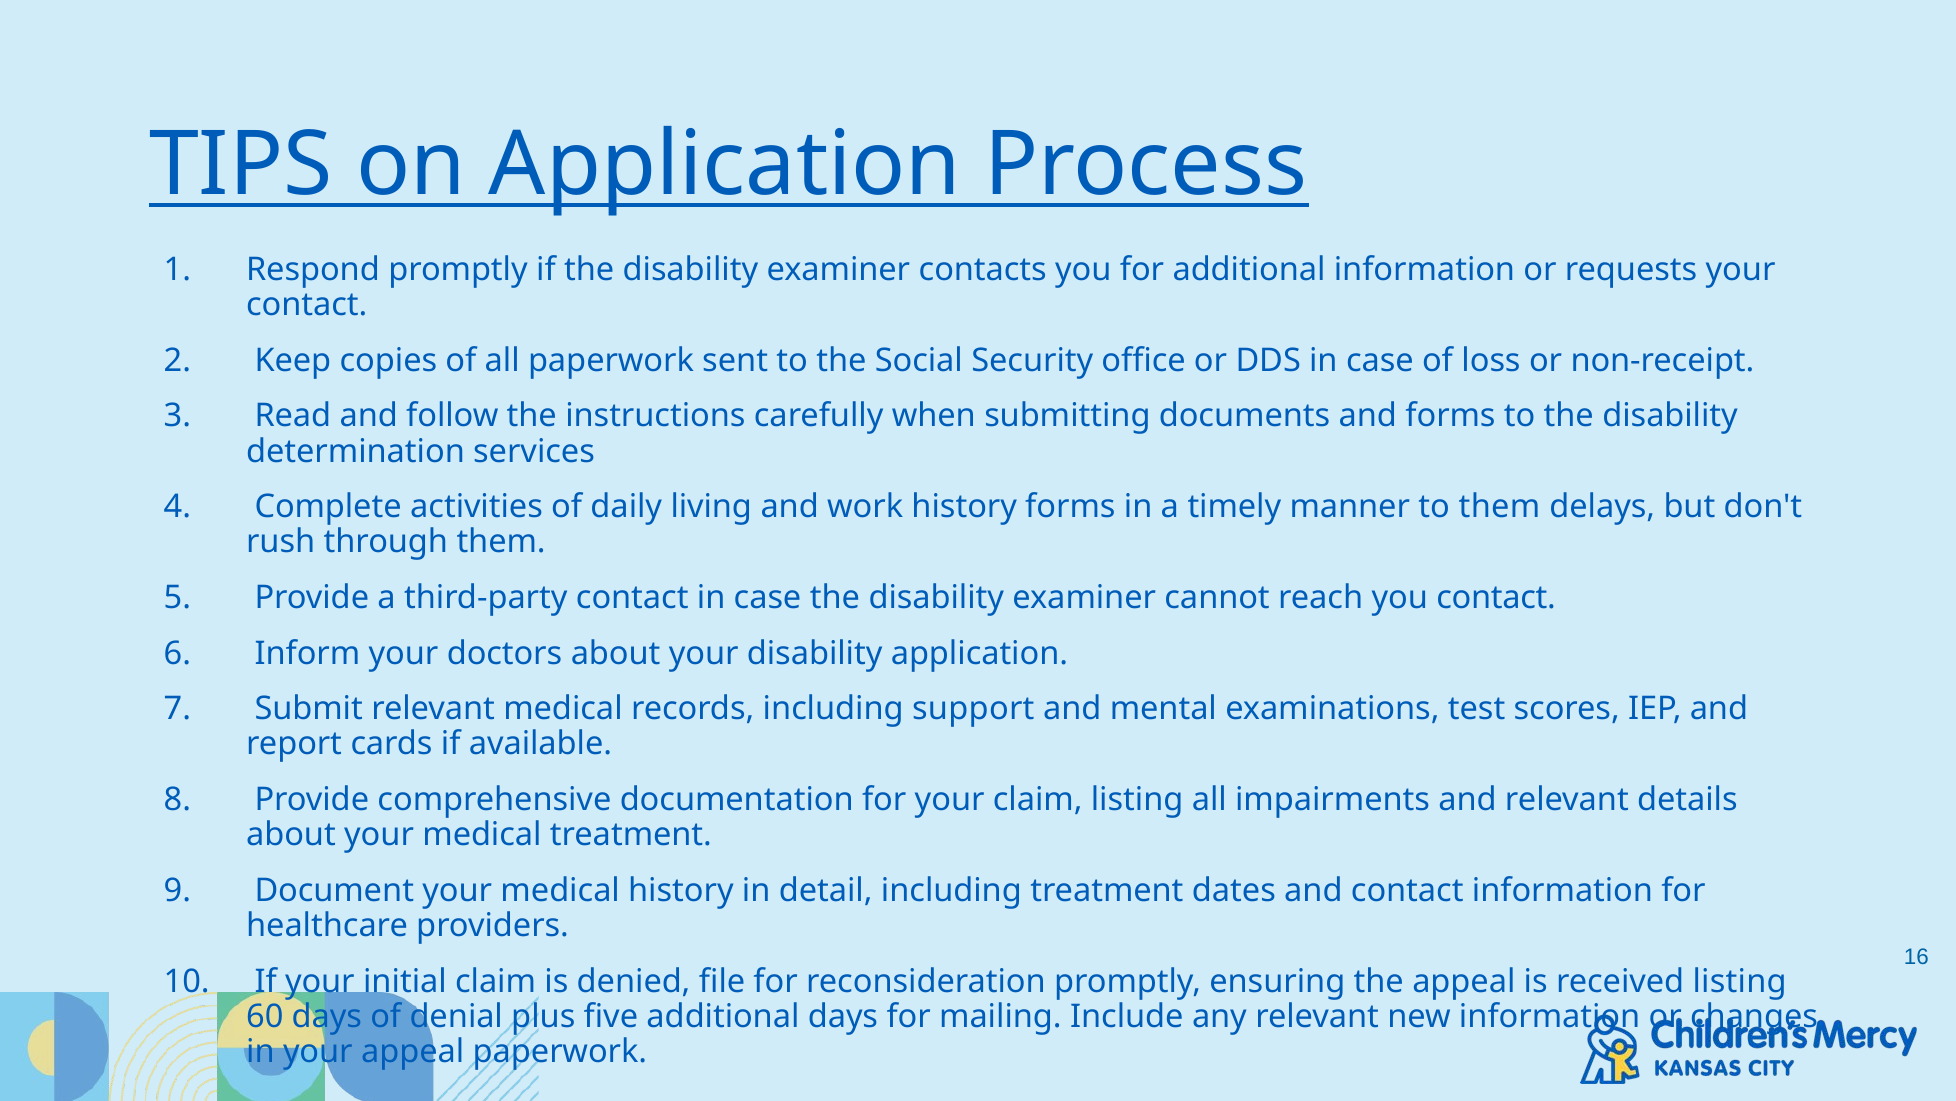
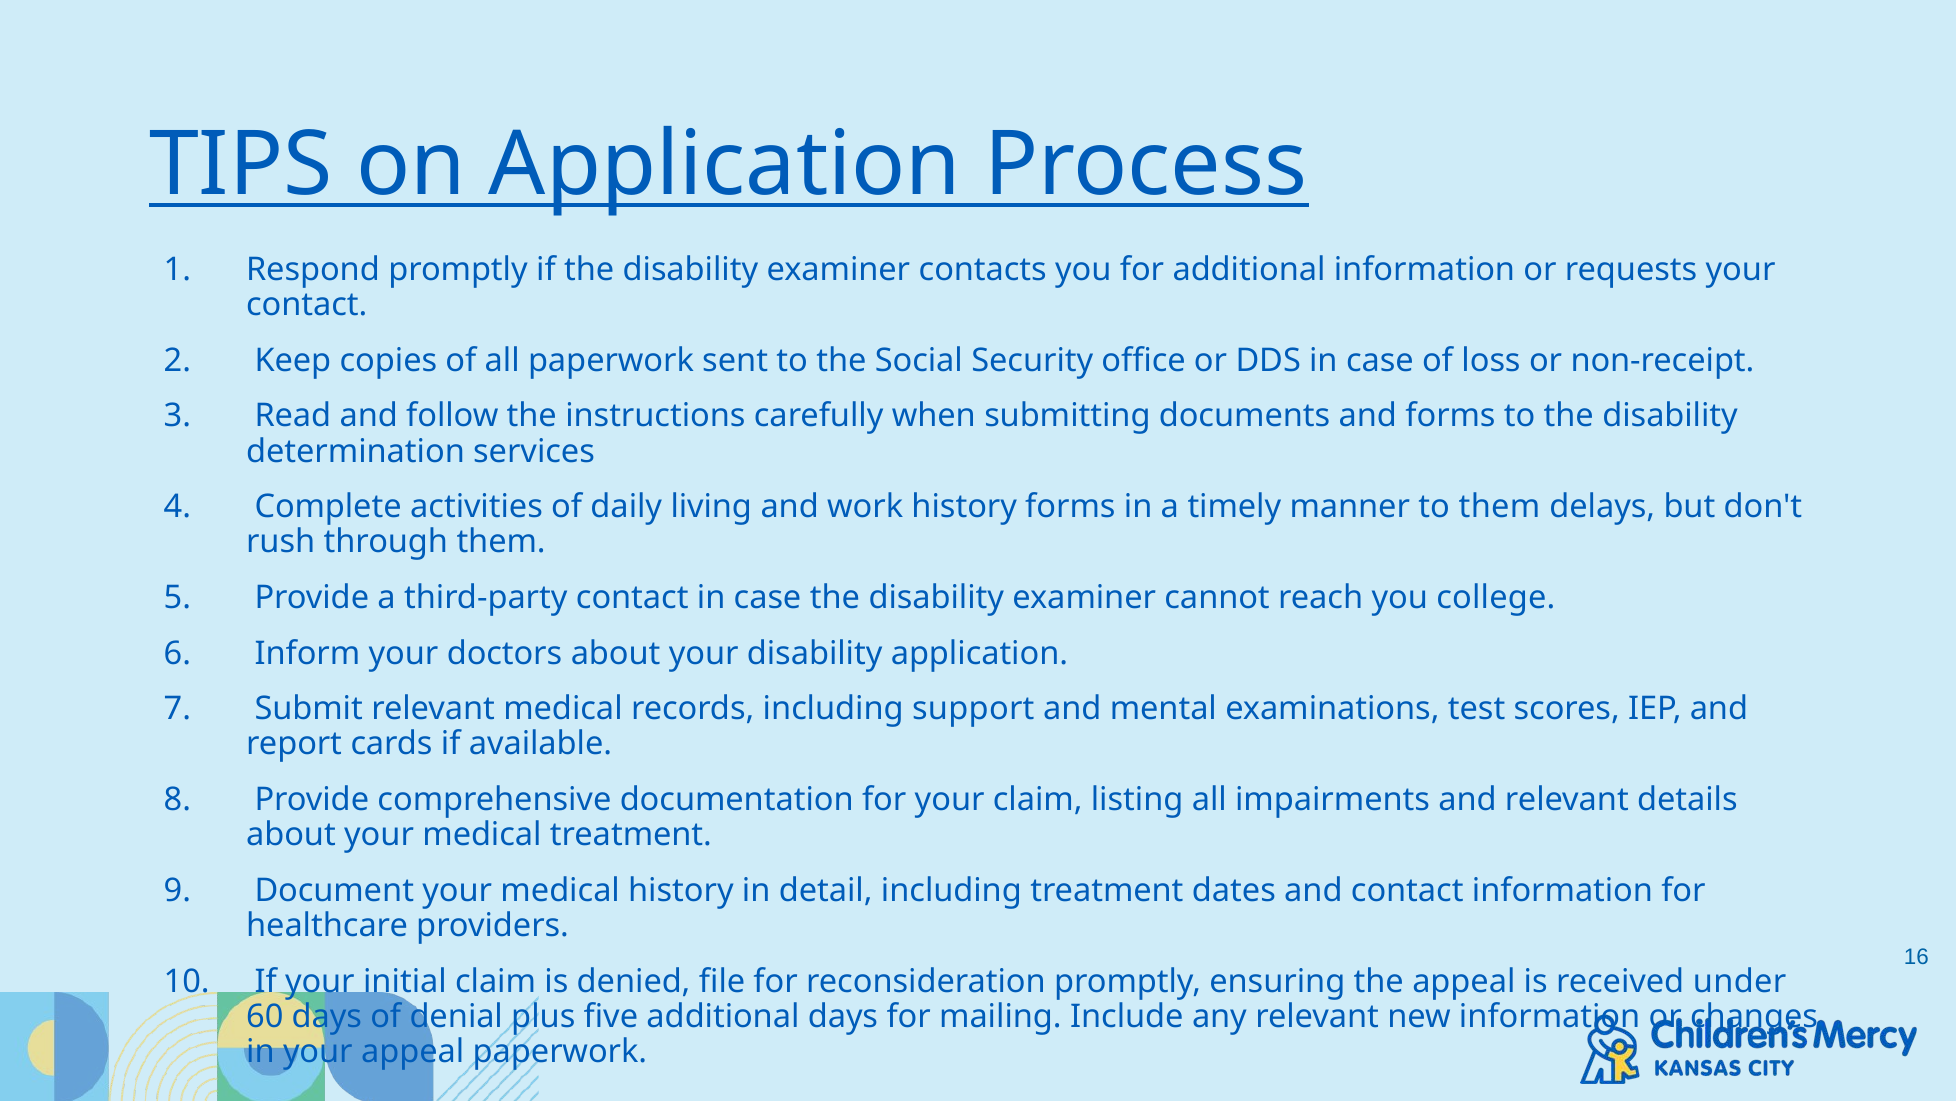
you contact: contact -> college
received listing: listing -> under
